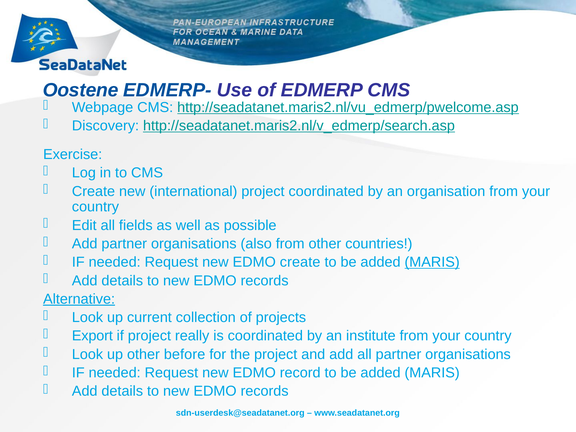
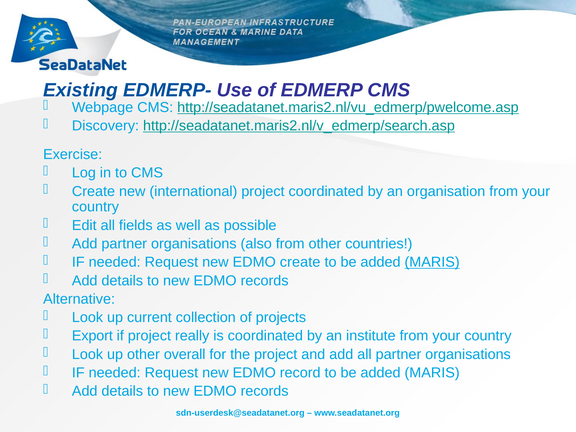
Oostene: Oostene -> Existing
Alternative underline: present -> none
before: before -> overall
